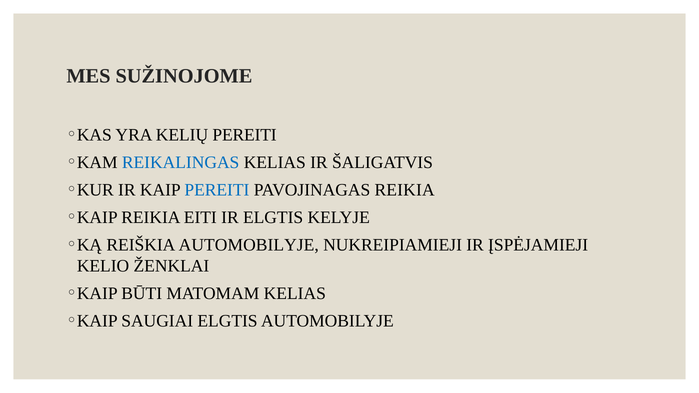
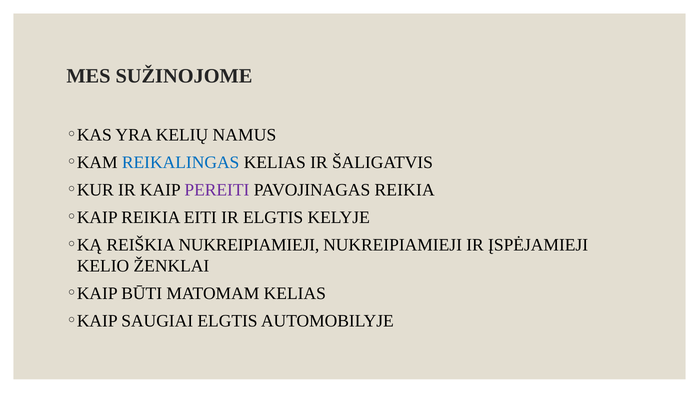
KELIŲ PEREITI: PEREITI -> NAMUS
PEREITI at (217, 190) colour: blue -> purple
REIŠKIA AUTOMOBILYJE: AUTOMOBILYJE -> NUKREIPIAMIEJI
